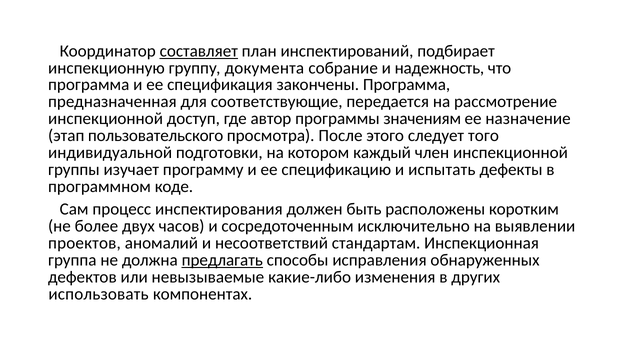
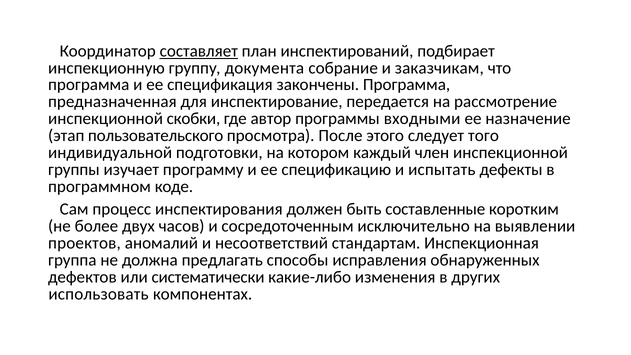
надежность: надежность -> заказчикам
соответствующие: соответствующие -> инспектирование
доступ: доступ -> скобки
значениям: значениям -> входными
расположены: расположены -> составленные
предлагать underline: present -> none
невызываемые: невызываемые -> систематически
